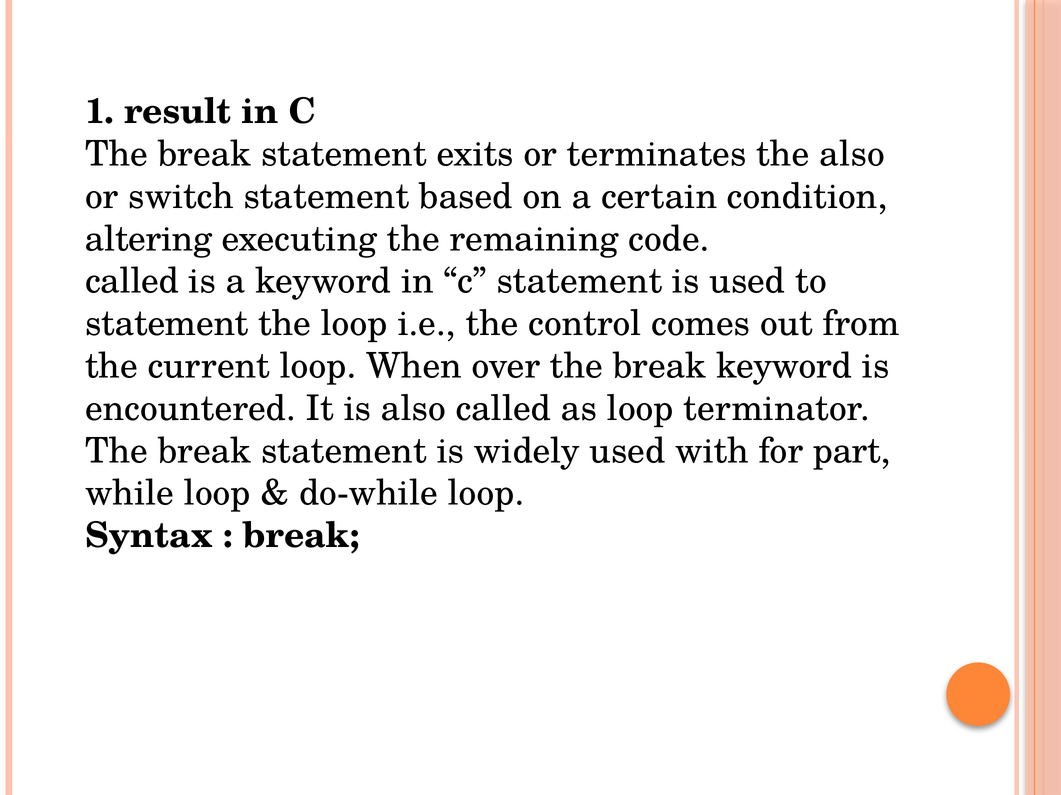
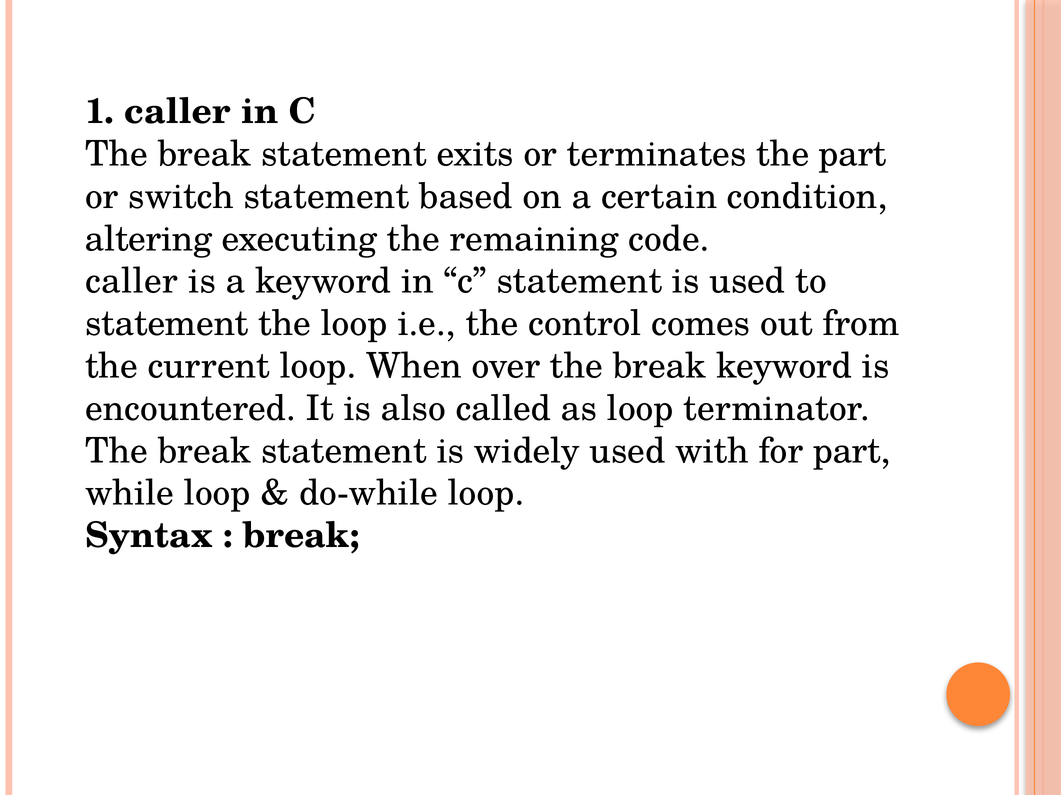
1 result: result -> caller
the also: also -> part
called at (132, 282): called -> caller
